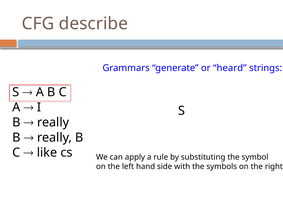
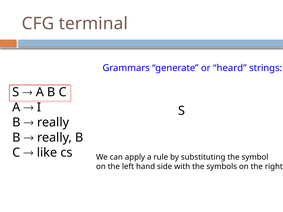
describe: describe -> terminal
